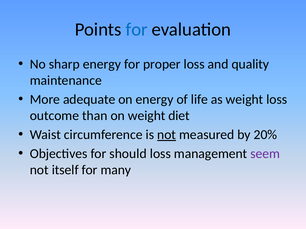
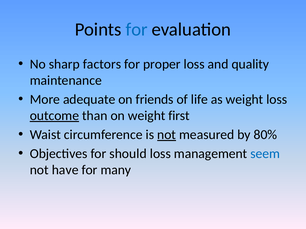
sharp energy: energy -> factors
on energy: energy -> friends
outcome underline: none -> present
diet: diet -> first
20%: 20% -> 80%
seem colour: purple -> blue
itself: itself -> have
